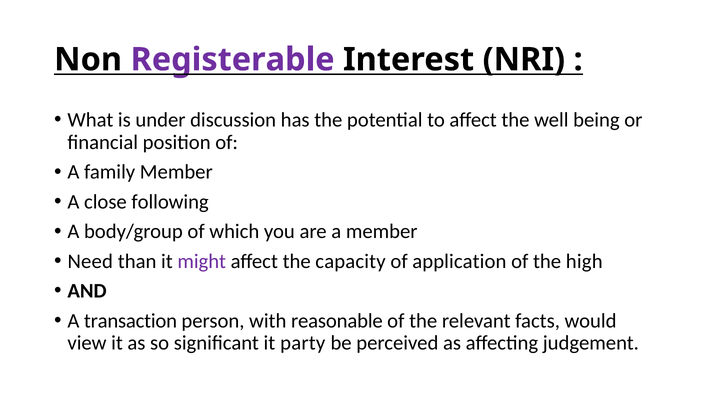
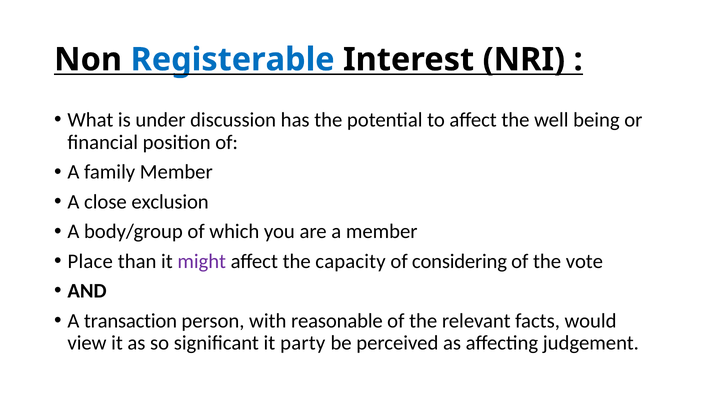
Registerable colour: purple -> blue
following: following -> exclusion
Need: Need -> Place
application: application -> considering
high: high -> vote
